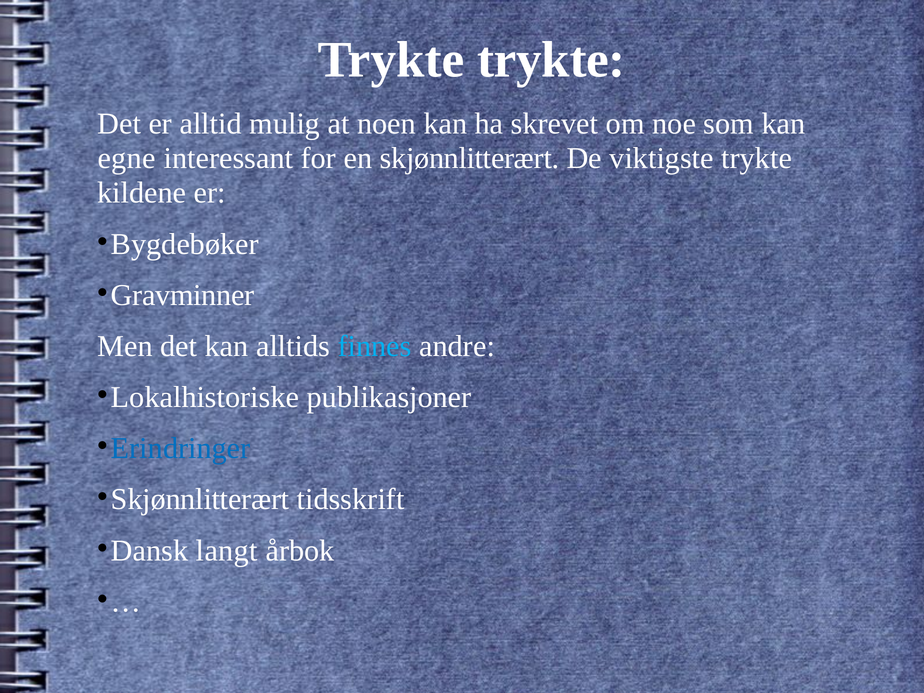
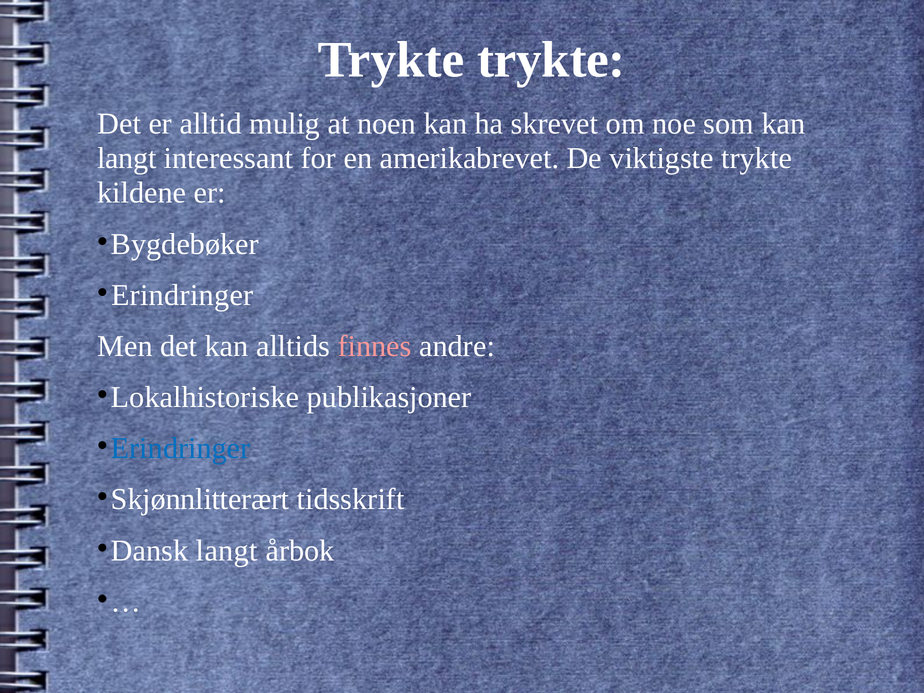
egne at (127, 158): egne -> langt
en skjønnlitterært: skjønnlitterært -> amerikabrevet
Gravminner at (183, 295): Gravminner -> Erindringer
finnes colour: light blue -> pink
